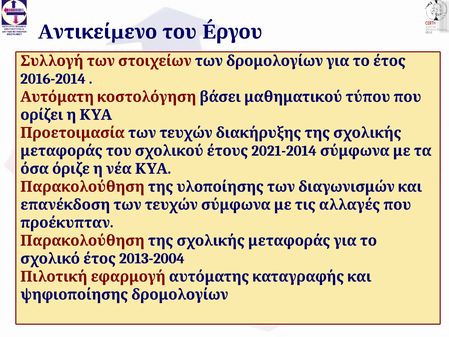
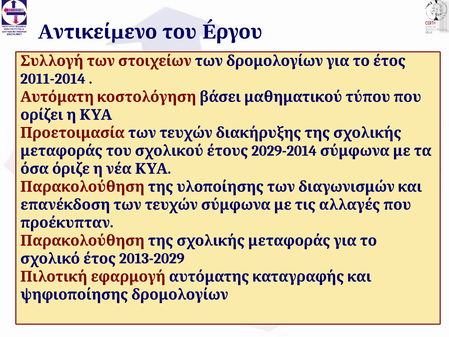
2016-2014: 2016-2014 -> 2011-2014
2021-2014: 2021-2014 -> 2029-2014
2013-2004: 2013-2004 -> 2013-2029
